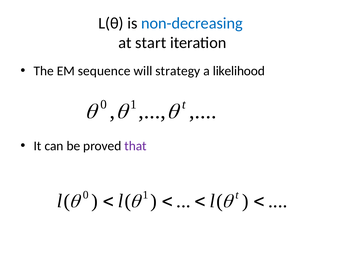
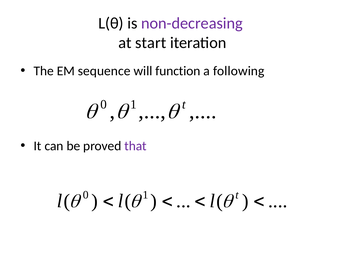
non-decreasing colour: blue -> purple
strategy: strategy -> function
likelihood: likelihood -> following
